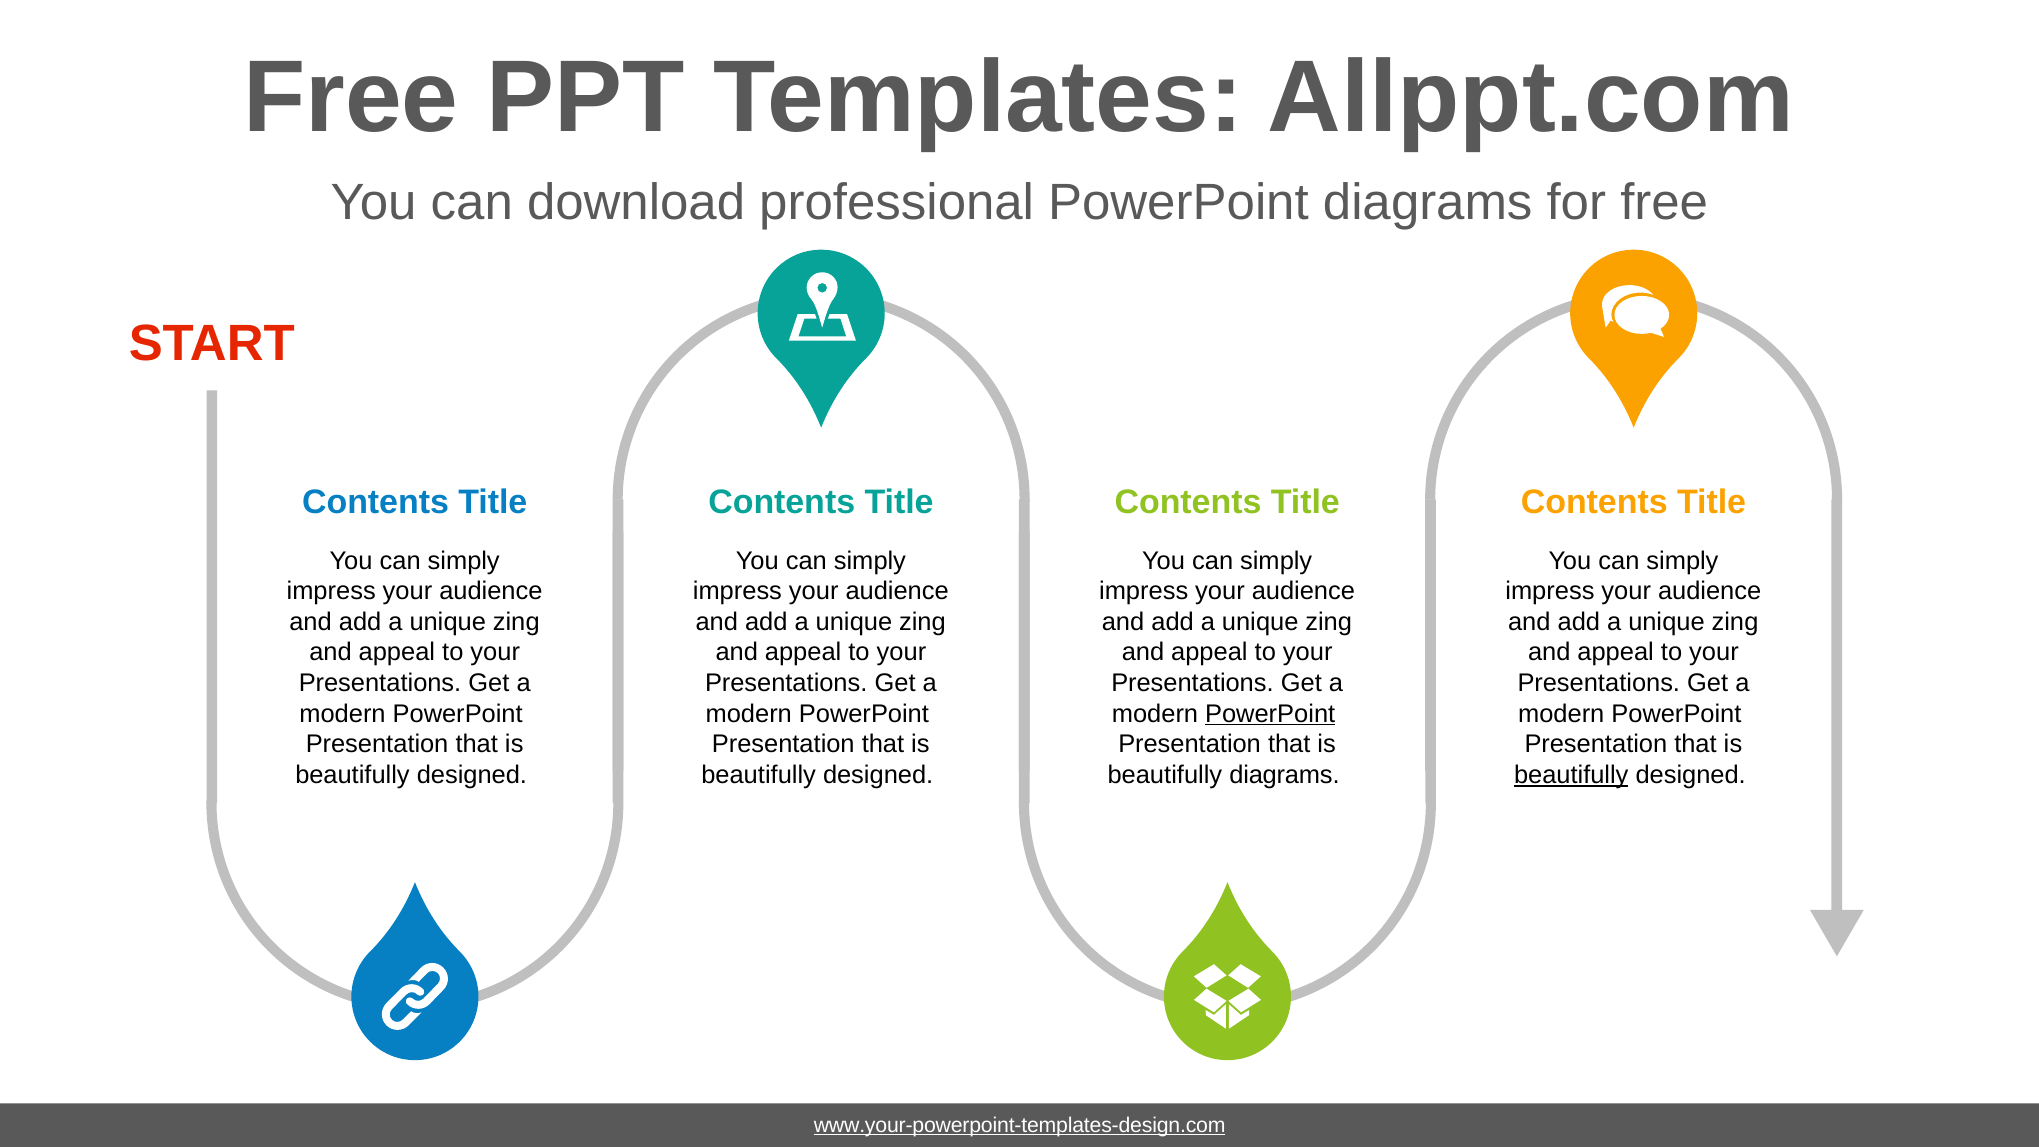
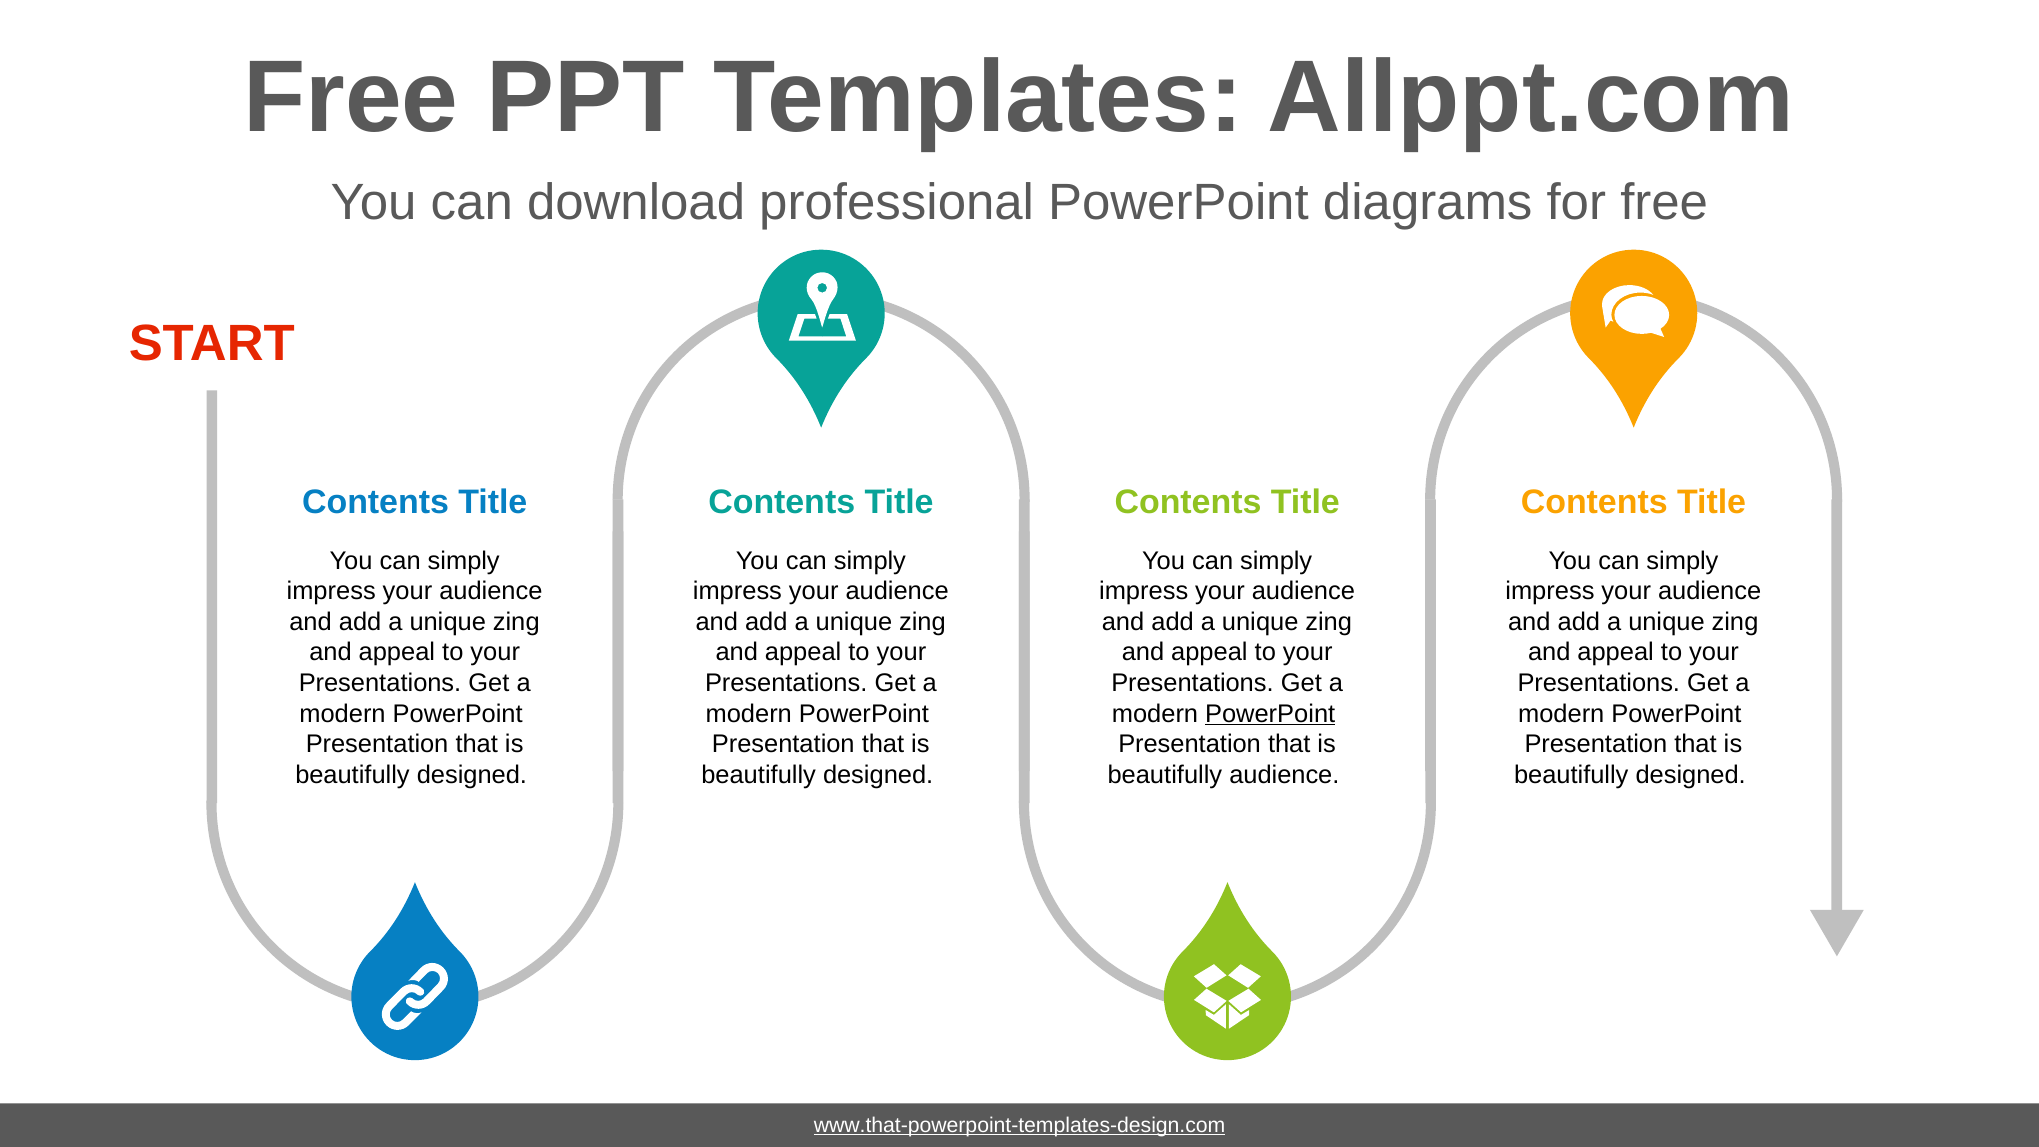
beautifully diagrams: diagrams -> audience
beautifully at (1571, 775) underline: present -> none
www.your-powerpoint-templates-design.com: www.your-powerpoint-templates-design.com -> www.that-powerpoint-templates-design.com
